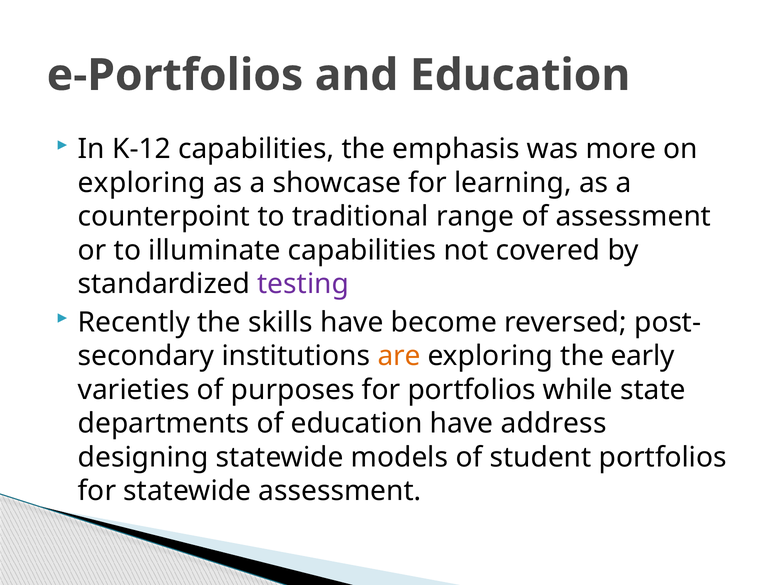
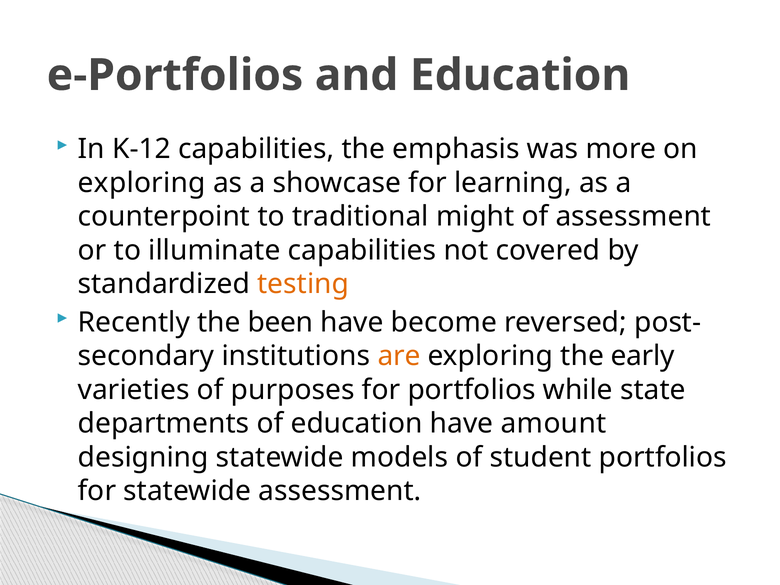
range: range -> might
testing colour: purple -> orange
skills: skills -> been
address: address -> amount
